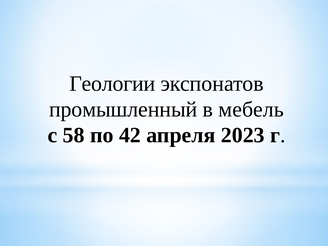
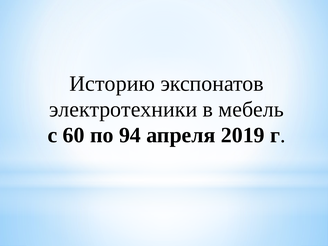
Геологии: Геологии -> Историю
промышленный: промышленный -> электротехники
58: 58 -> 60
42: 42 -> 94
2023: 2023 -> 2019
